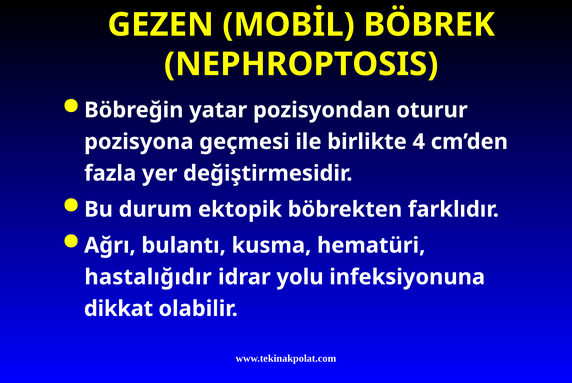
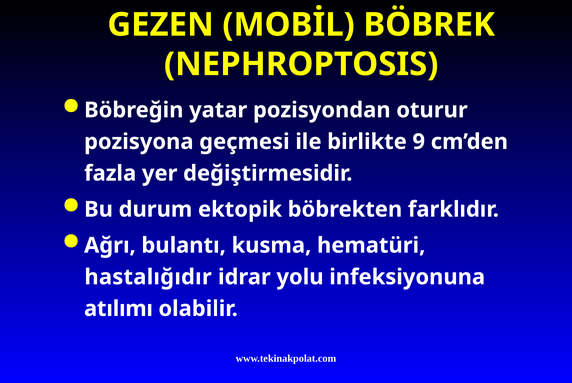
4: 4 -> 9
dikkat: dikkat -> atılımı
